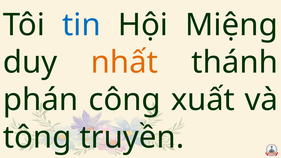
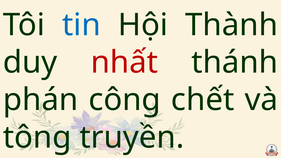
Miệng: Miệng -> Thành
nhất colour: orange -> red
xuất: xuất -> chết
